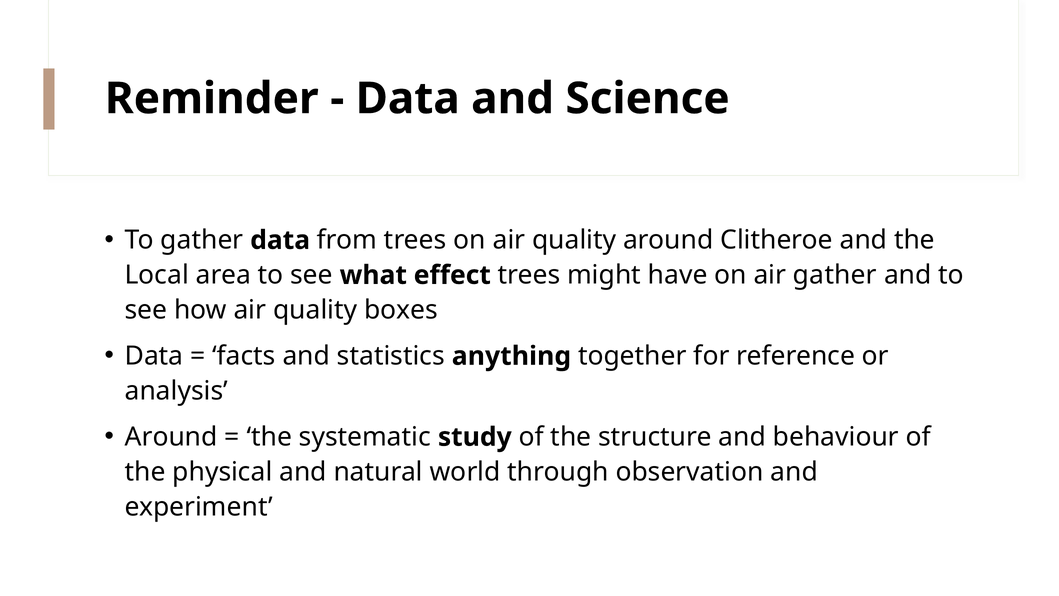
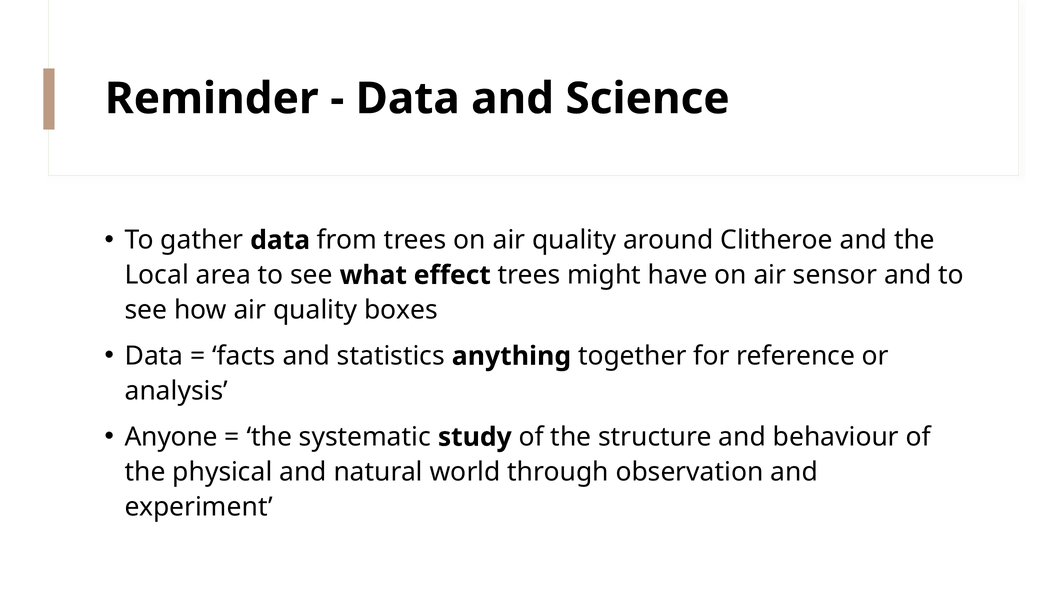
air gather: gather -> sensor
Around at (171, 437): Around -> Anyone
